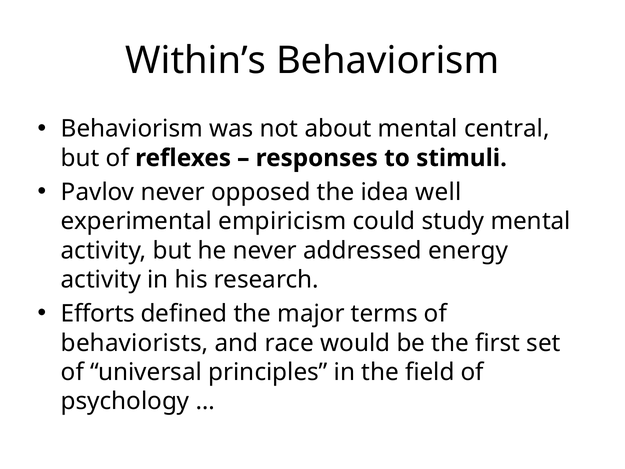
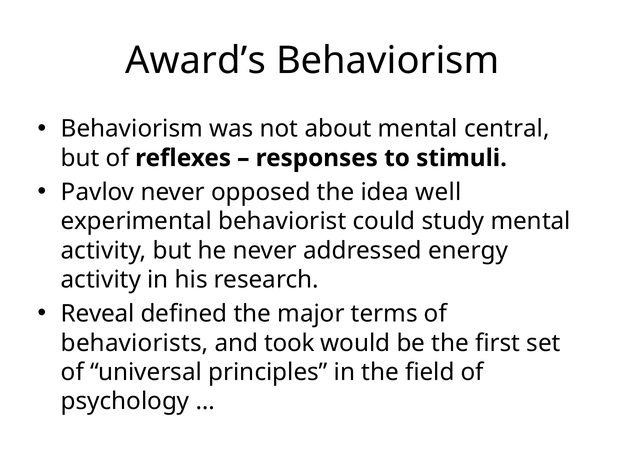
Within’s: Within’s -> Award’s
empiricism: empiricism -> behaviorist
Efforts: Efforts -> Reveal
race: race -> took
